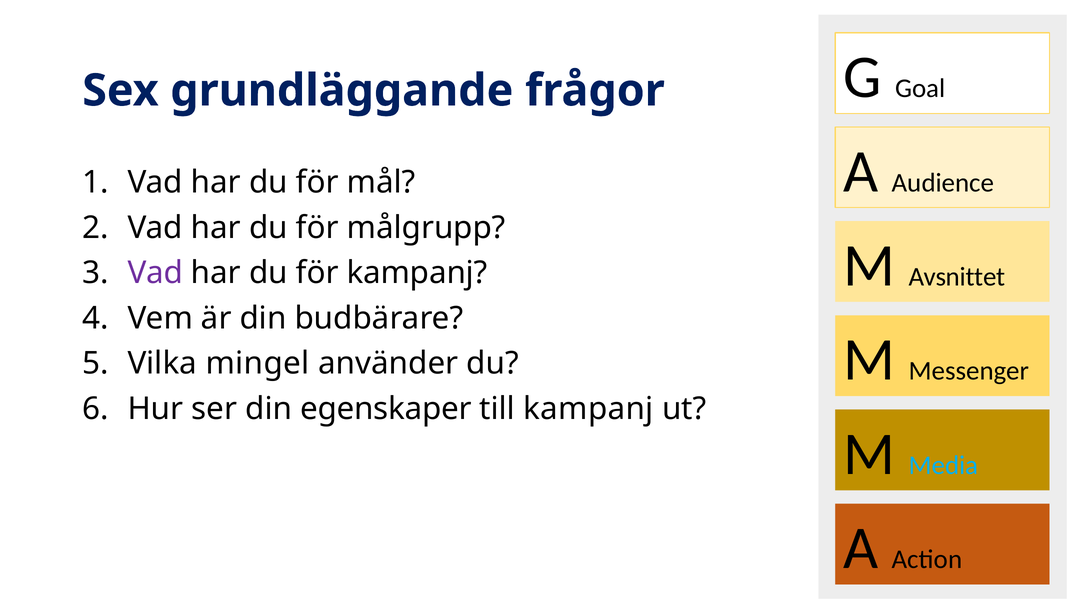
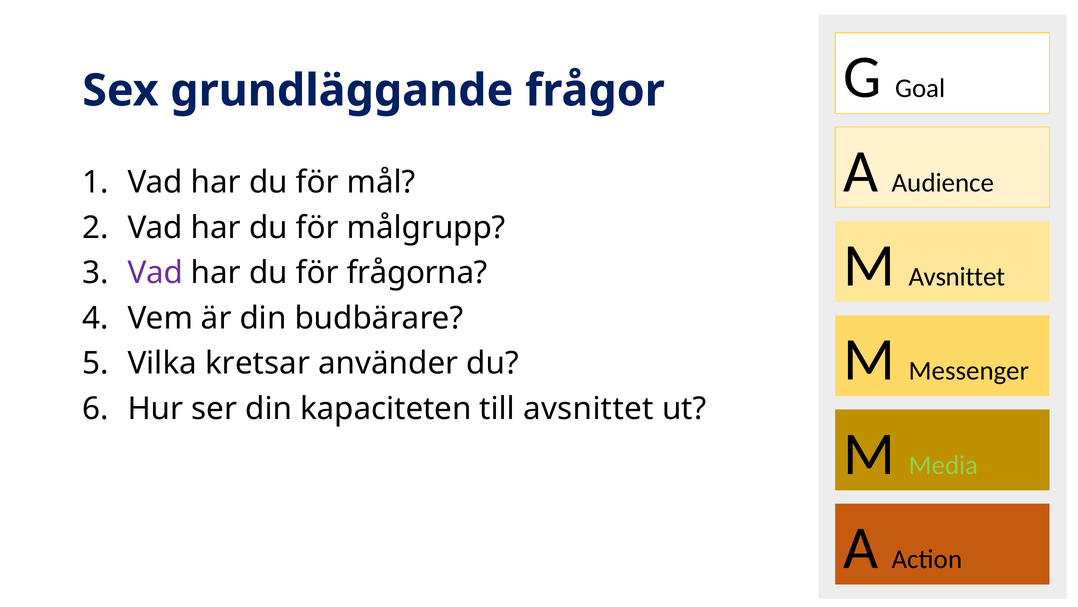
för kampanj: kampanj -> frågorna
mingel: mingel -> kretsar
egenskaper: egenskaper -> kapaciteten
till kampanj: kampanj -> avsnittet
Media colour: light blue -> light green
